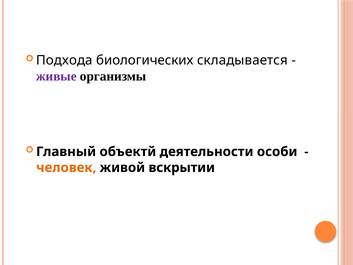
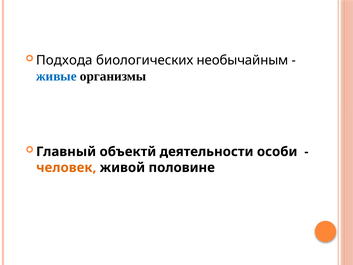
складывается: складывается -> необычайным
живые colour: purple -> blue
вскрытии: вскрытии -> половине
